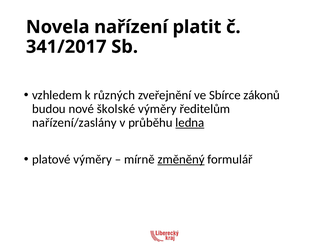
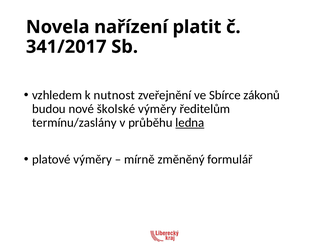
různých: různých -> nutnost
nařízení/zaslány: nařízení/zaslány -> termínu/zaslány
změněný underline: present -> none
